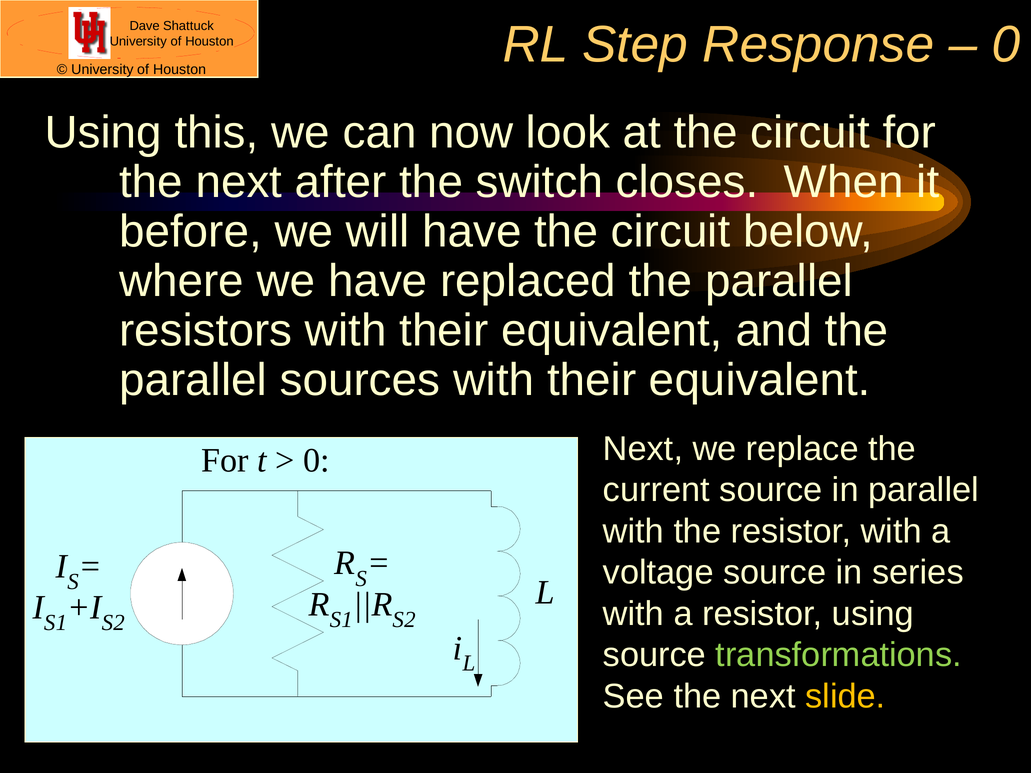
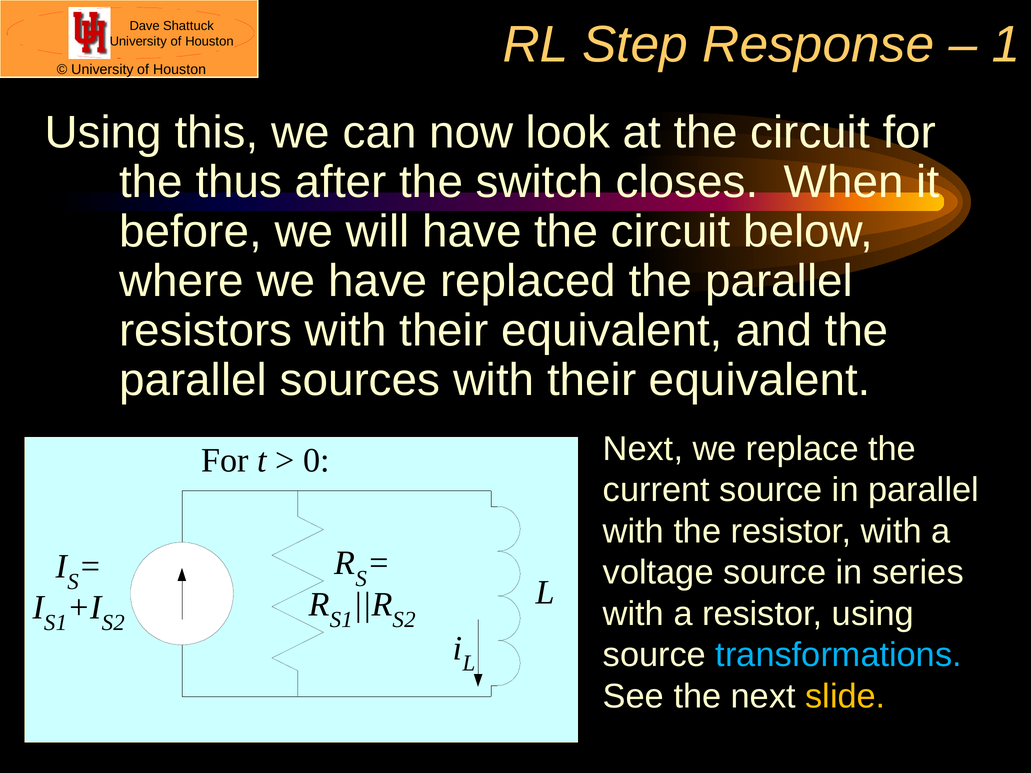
0 at (1006, 45): 0 -> 1
next at (239, 182): next -> thus
transformations colour: light green -> light blue
